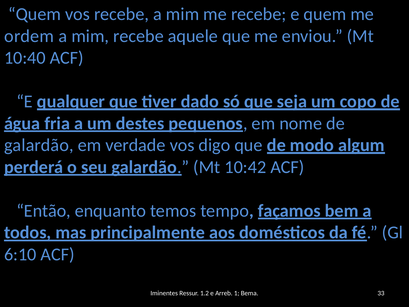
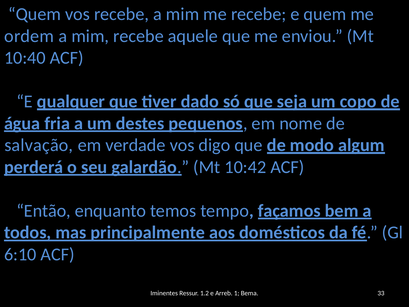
galardão at (39, 145): galardão -> salvação
